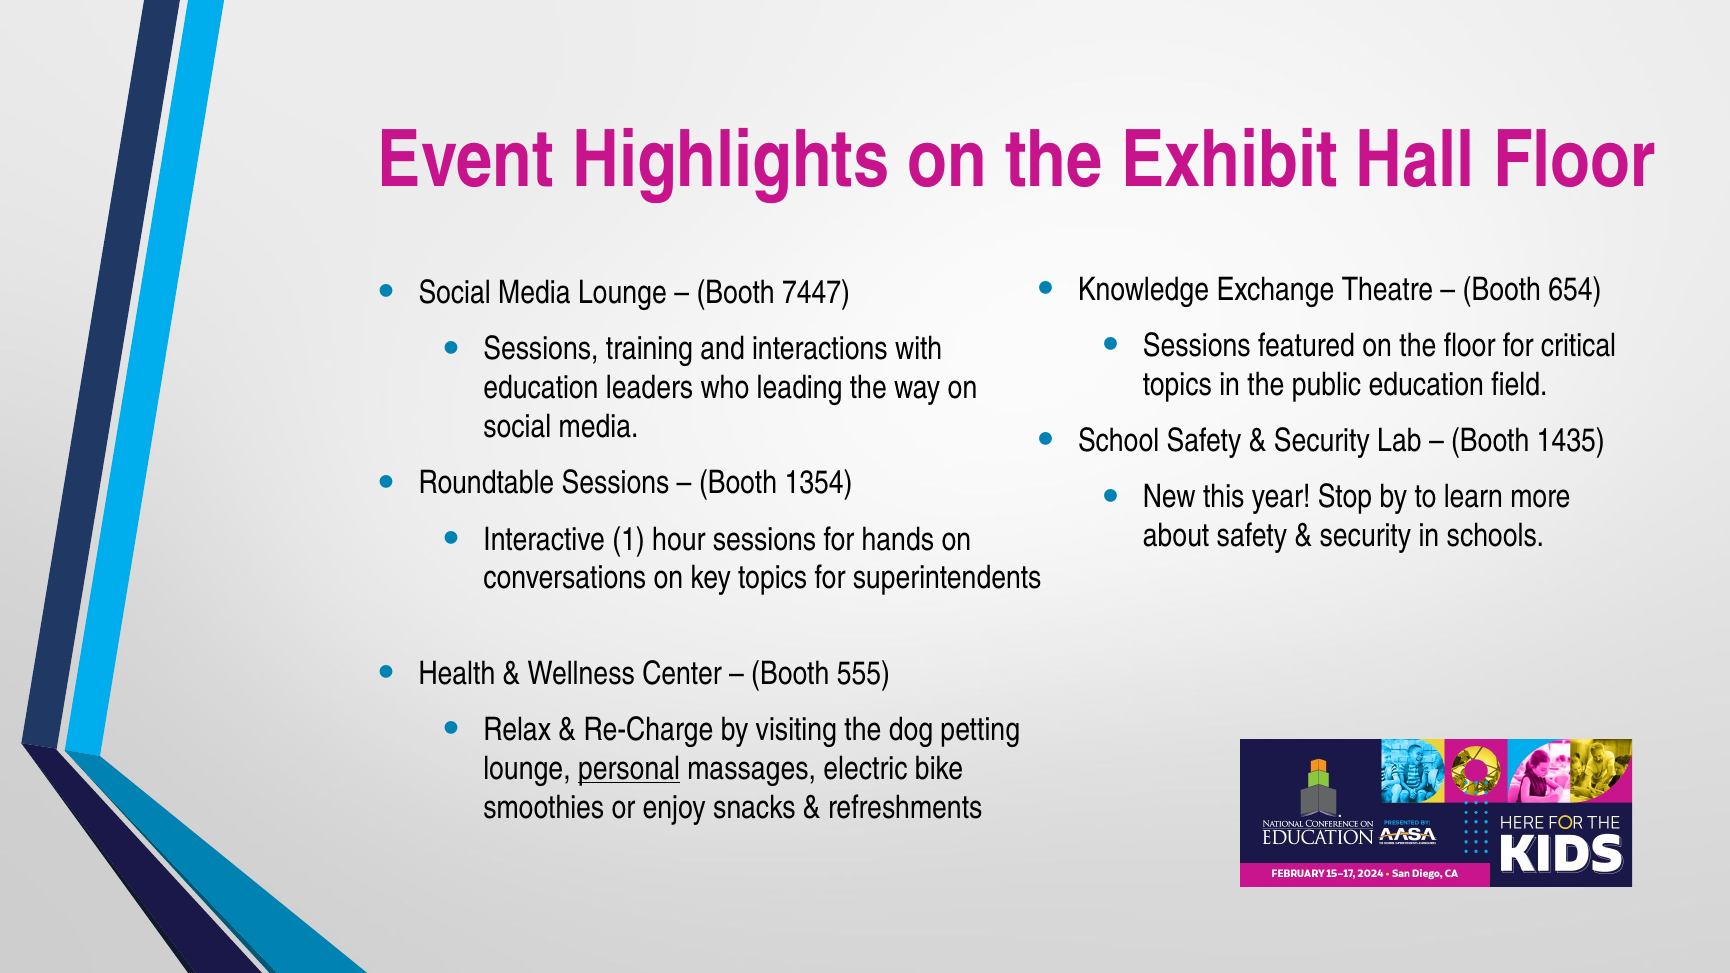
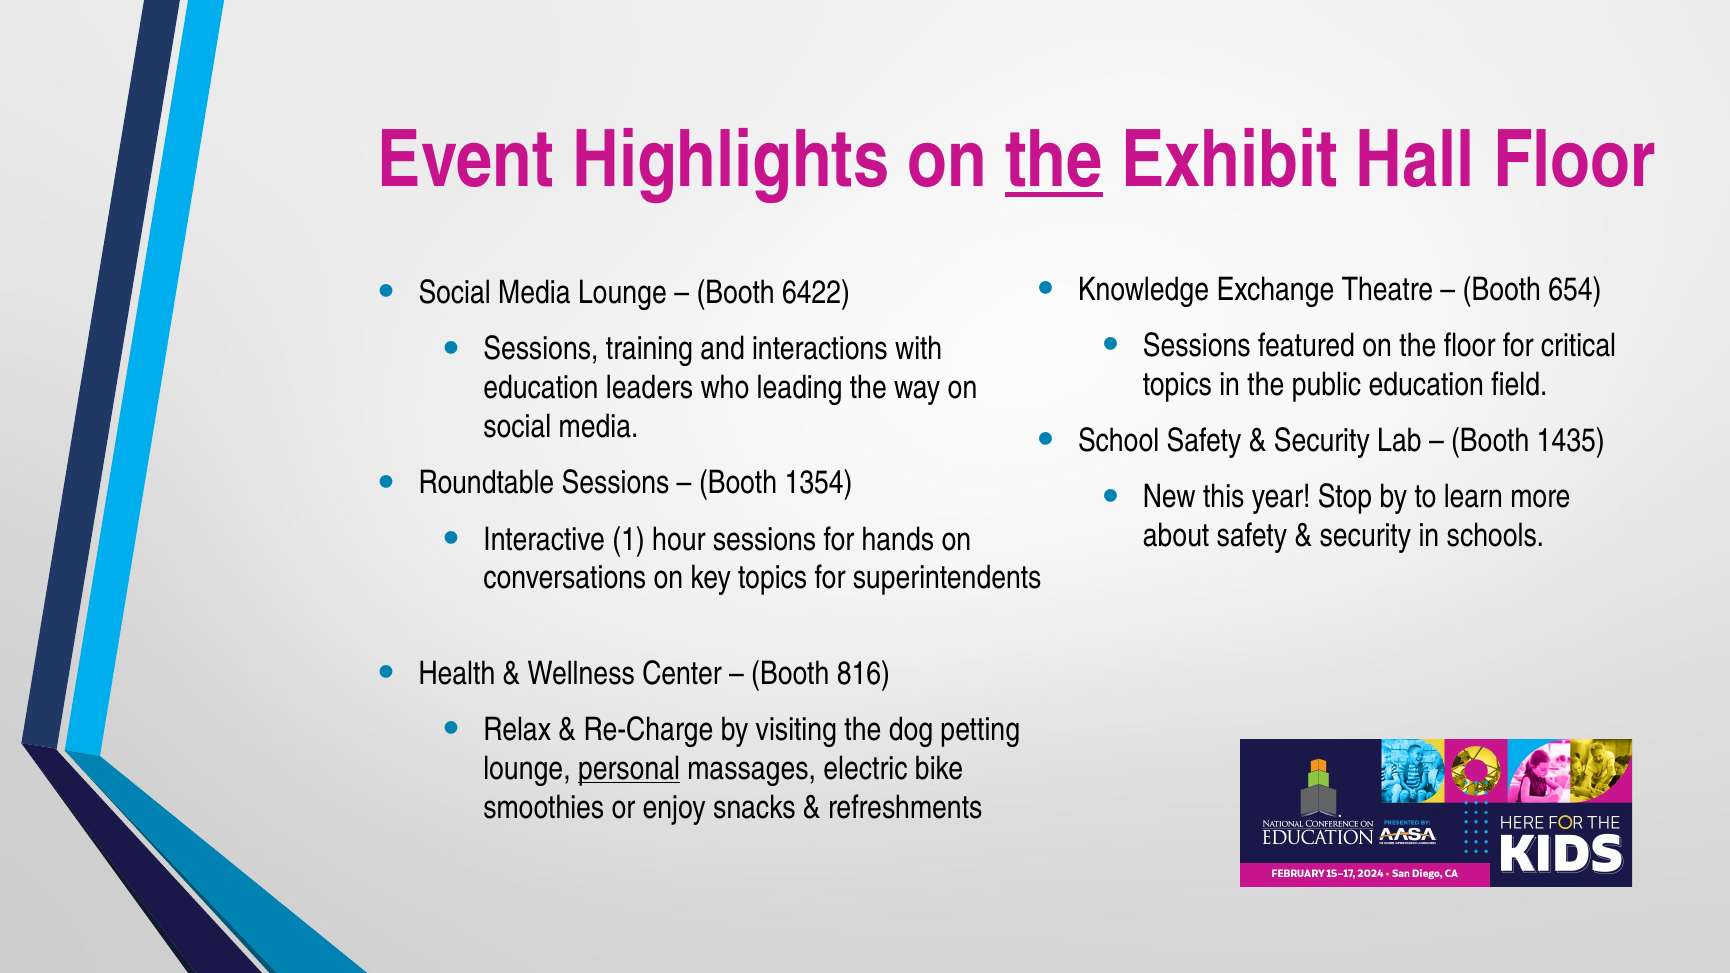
the at (1054, 161) underline: none -> present
7447: 7447 -> 6422
555: 555 -> 816
